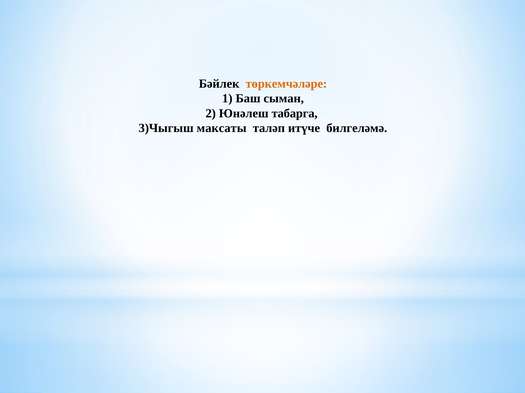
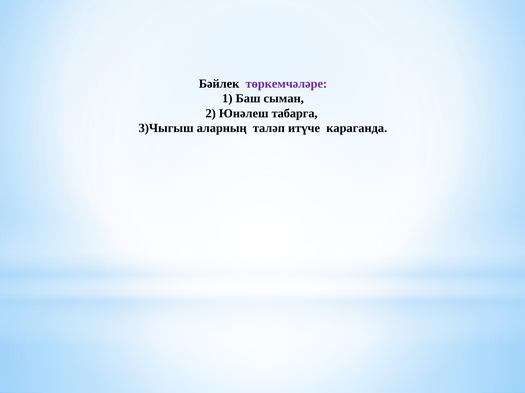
төркемчәләре colour: orange -> purple
максаты: максаты -> аларның
билгеләмә: билгеләмә -> караганда
